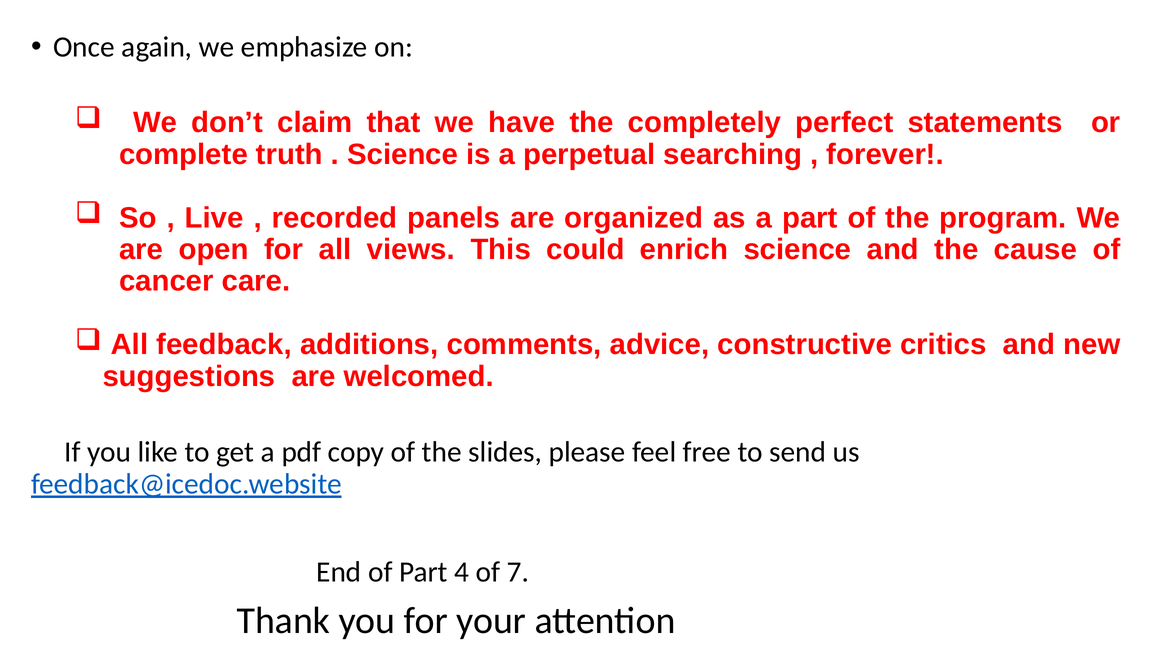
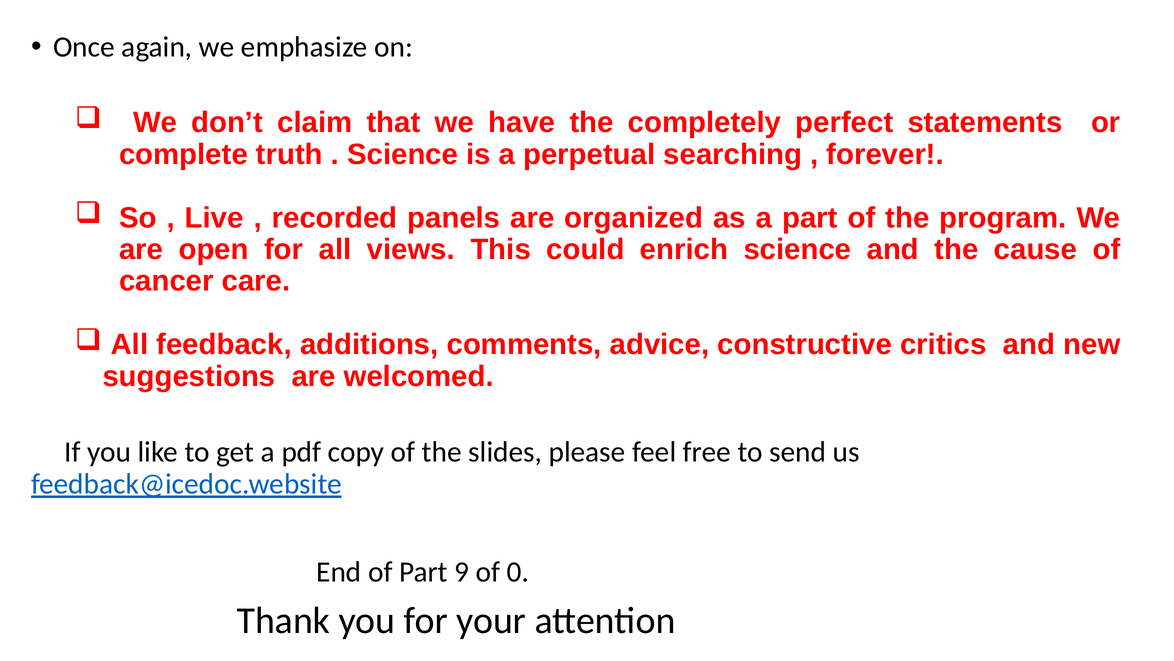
4: 4 -> 9
7: 7 -> 0
